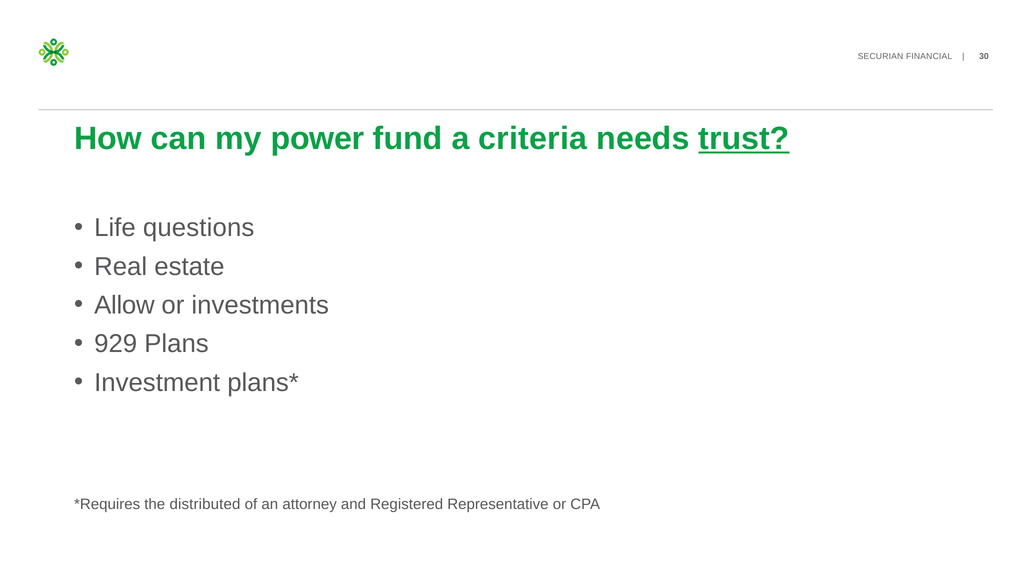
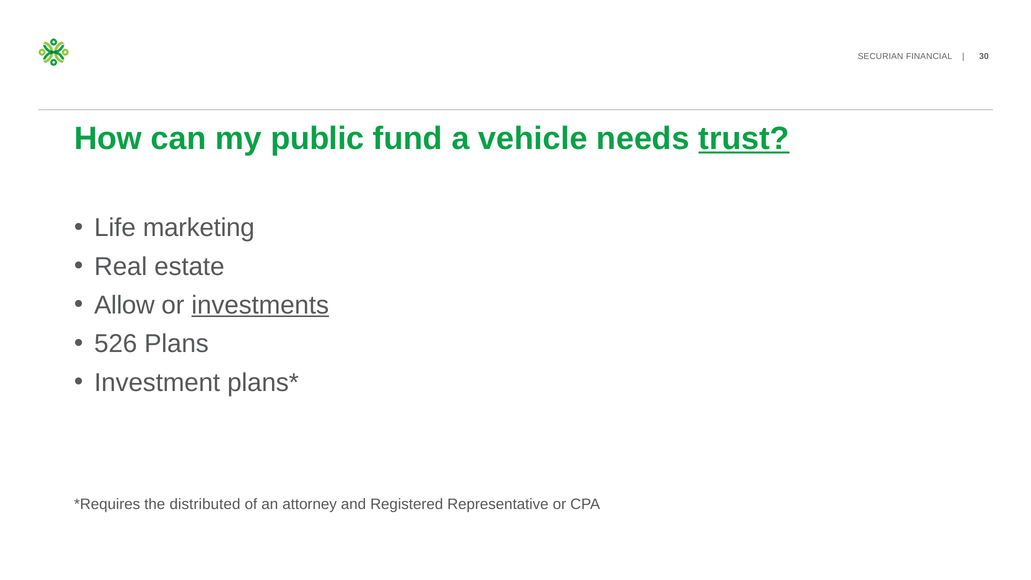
power: power -> public
criteria: criteria -> vehicle
questions: questions -> marketing
investments underline: none -> present
929: 929 -> 526
